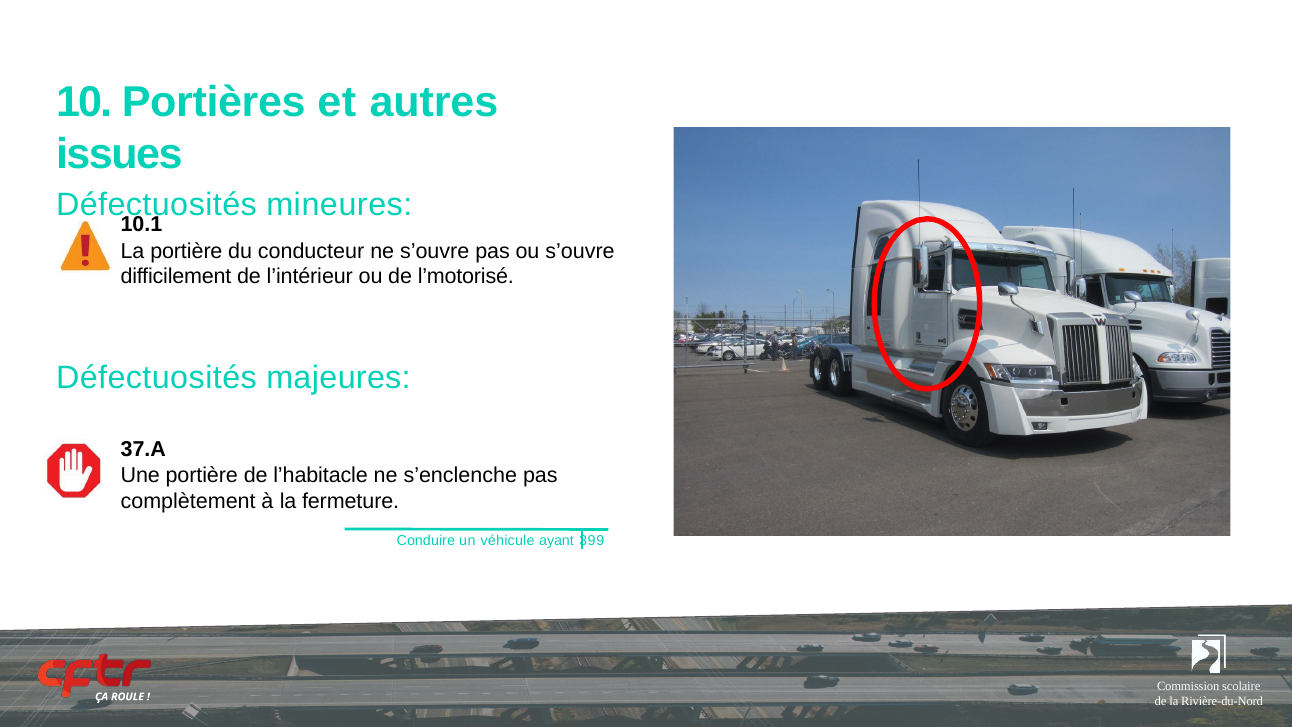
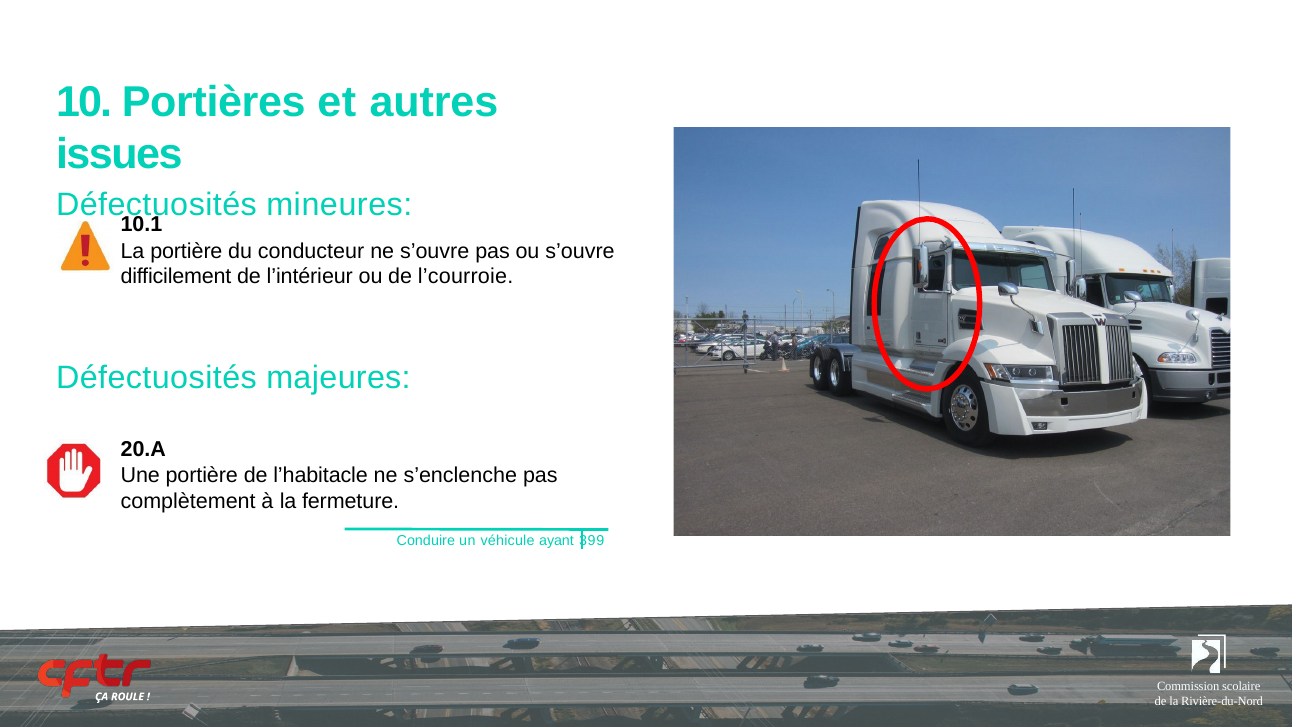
l’motorisé: l’motorisé -> l’courroie
37.A: 37.A -> 20.A
